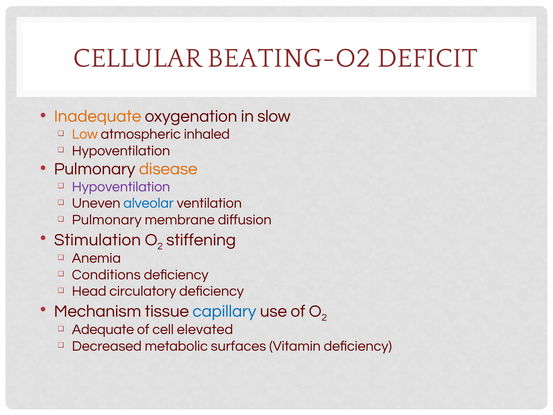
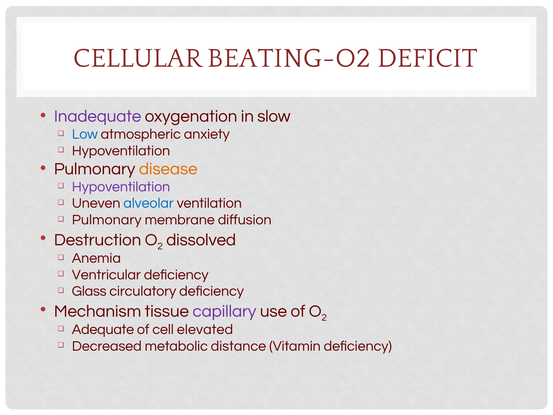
Inadequate colour: orange -> purple
Low colour: orange -> blue
inhaled: inhaled -> anxiety
Stimulation: Stimulation -> Destruction
stiffening: stiffening -> dissolved
Conditions: Conditions -> Ventricular
Head: Head -> Glass
capillary colour: blue -> purple
surfaces: surfaces -> distance
